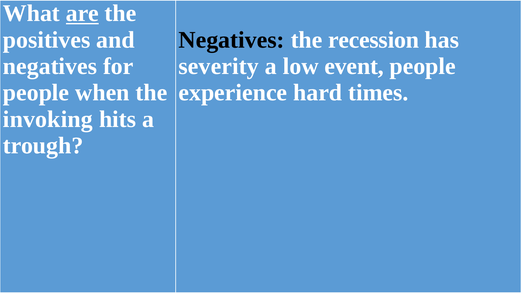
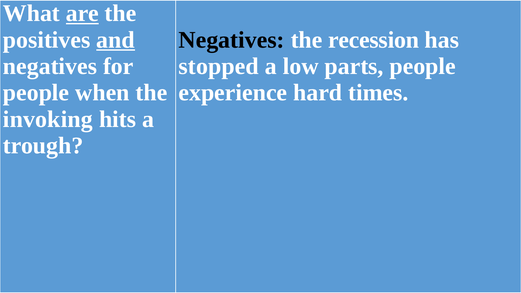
and underline: none -> present
severity: severity -> stopped
event: event -> parts
